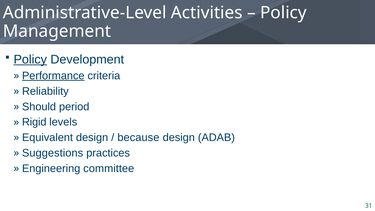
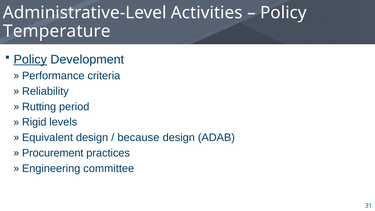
Management: Management -> Temperature
Performance underline: present -> none
Should: Should -> Rutting
Suggestions: Suggestions -> Procurement
